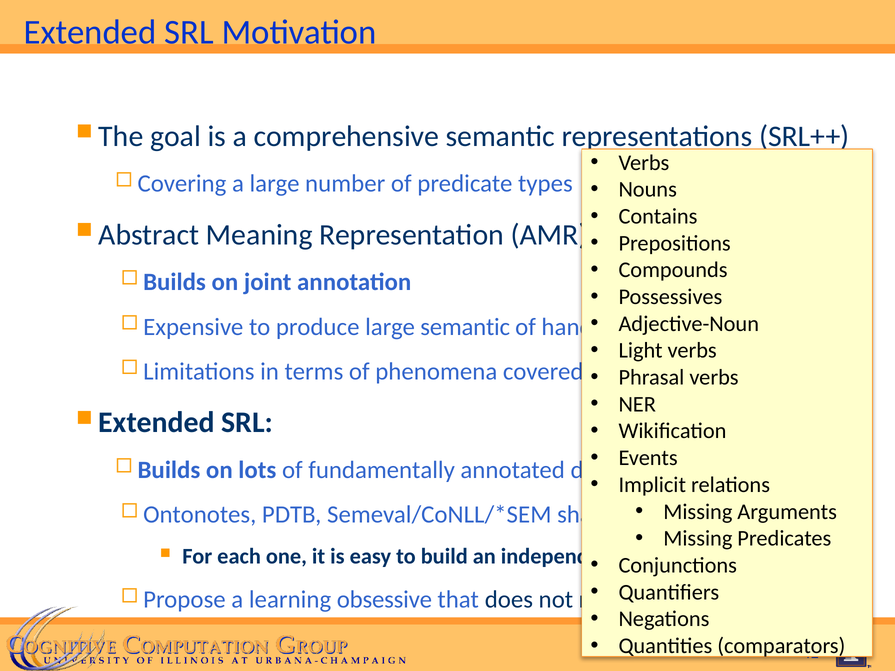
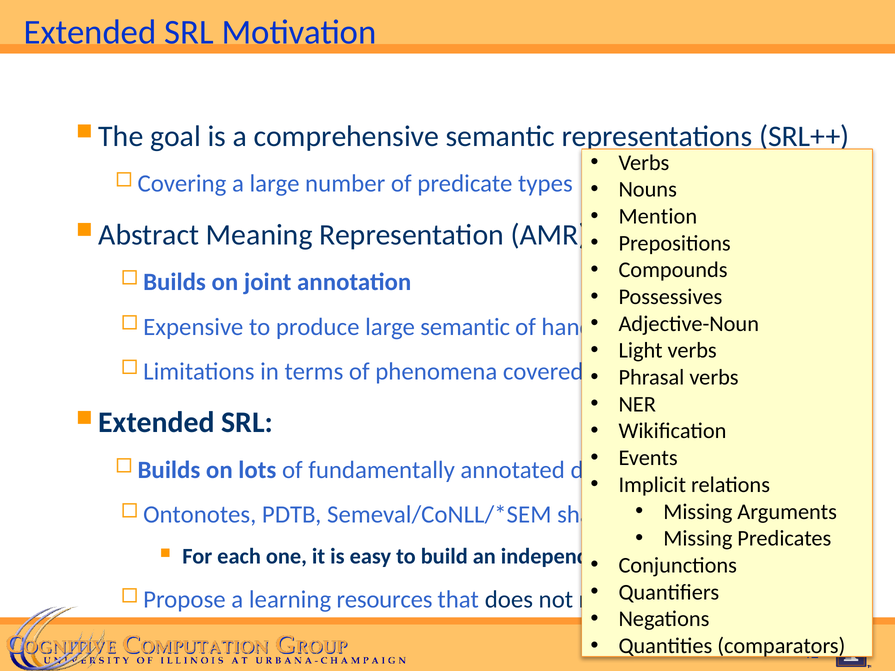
Contains: Contains -> Mention
obsessive: obsessive -> resources
